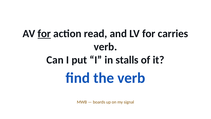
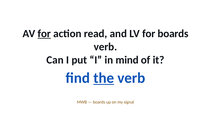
for carries: carries -> boards
stalls: stalls -> mind
the underline: none -> present
